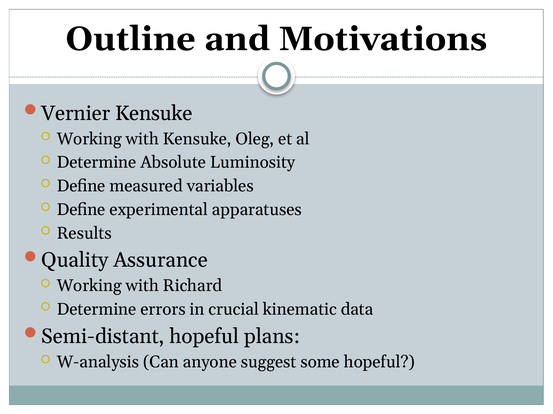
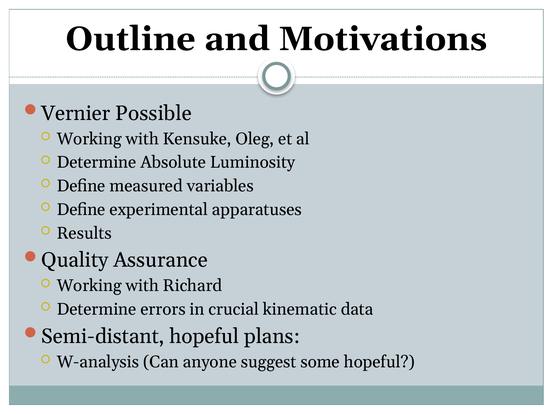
Vernier Kensuke: Kensuke -> Possible
